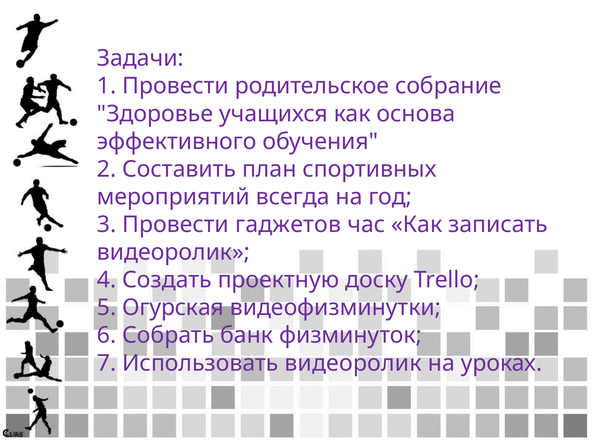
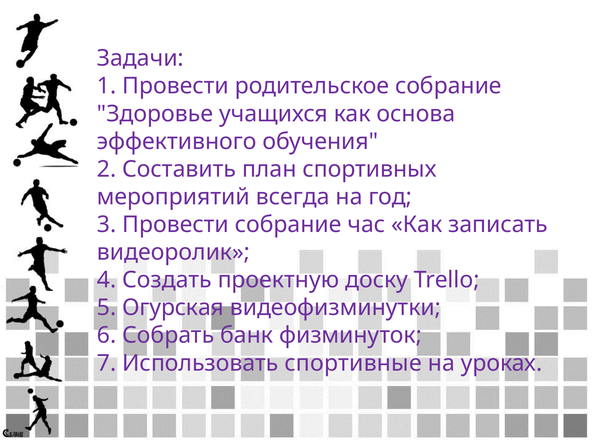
Провести гаджетов: гаджетов -> собрание
Использовать видеоролик: видеоролик -> спортивные
